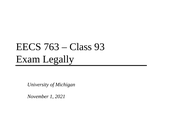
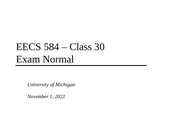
763: 763 -> 584
93: 93 -> 30
Legally: Legally -> Normal
